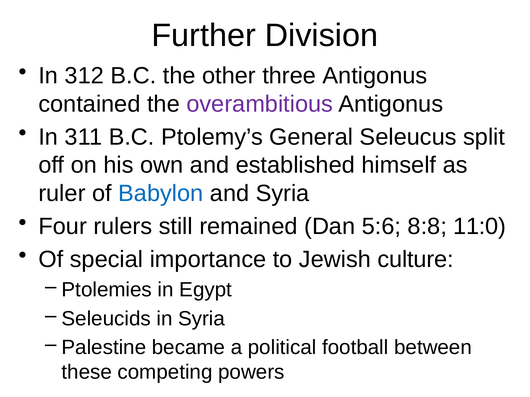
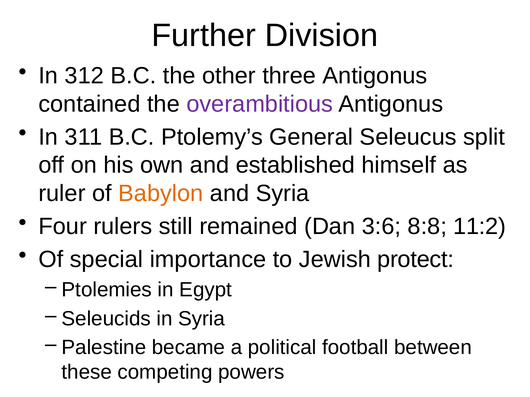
Babylon colour: blue -> orange
5:6: 5:6 -> 3:6
11:0: 11:0 -> 11:2
culture: culture -> protect
